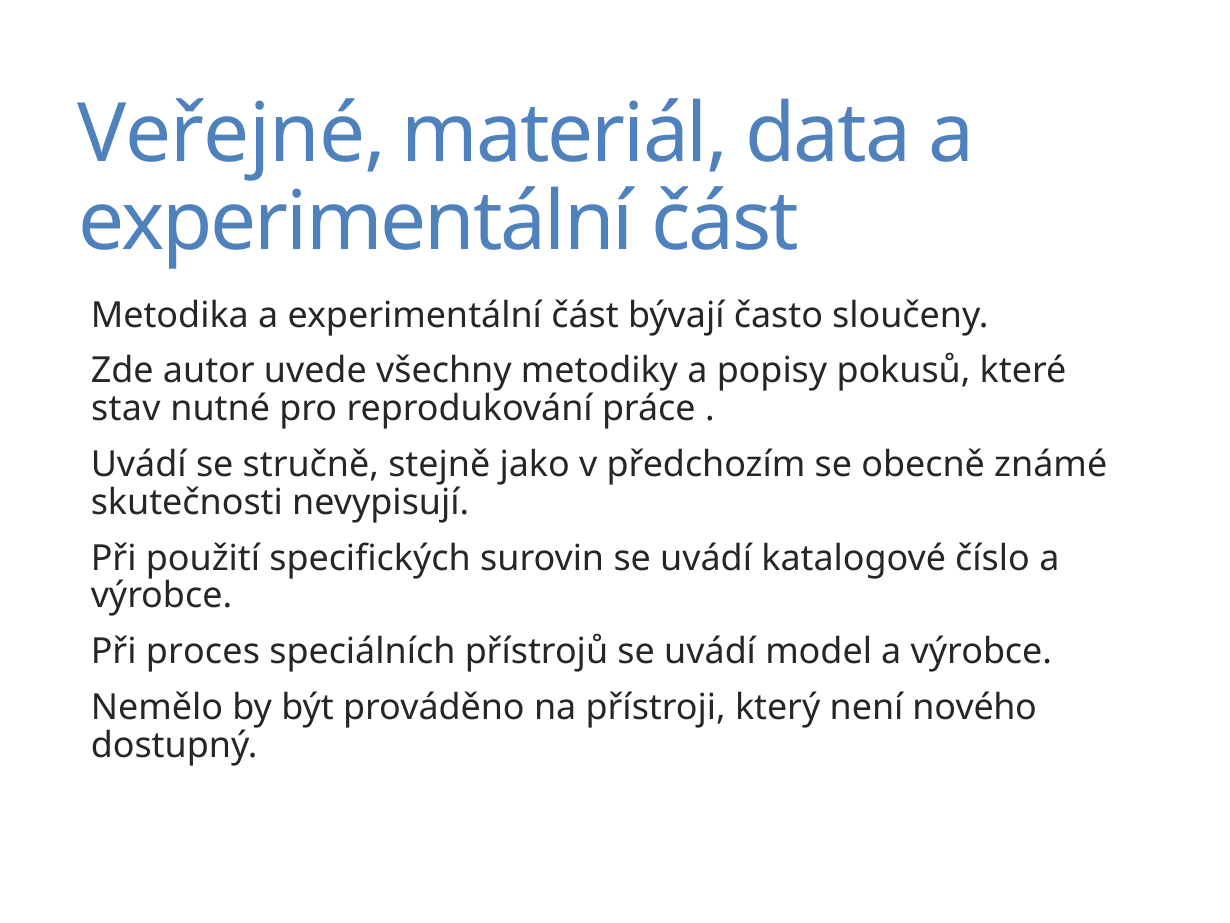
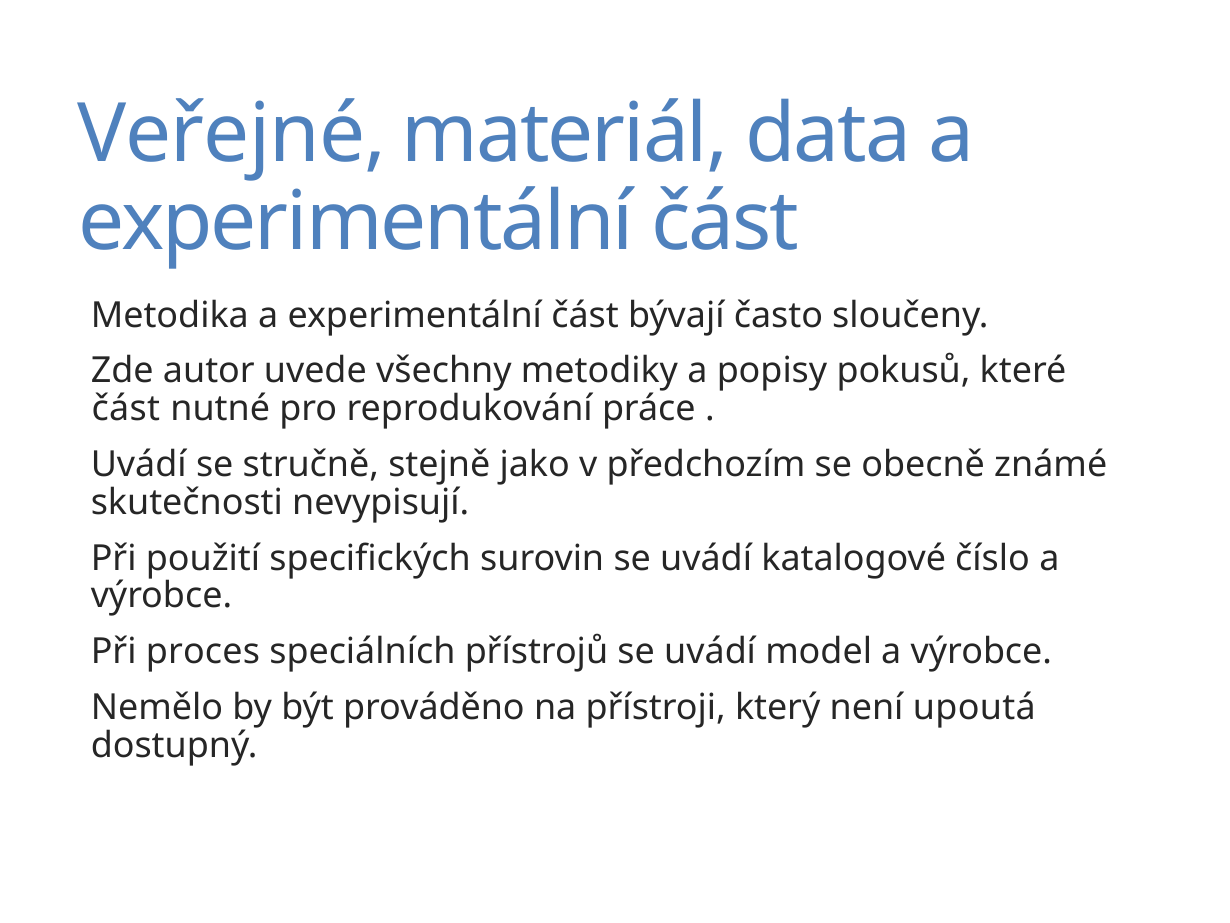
stav at (126, 409): stav -> část
nového: nového -> upoutá
